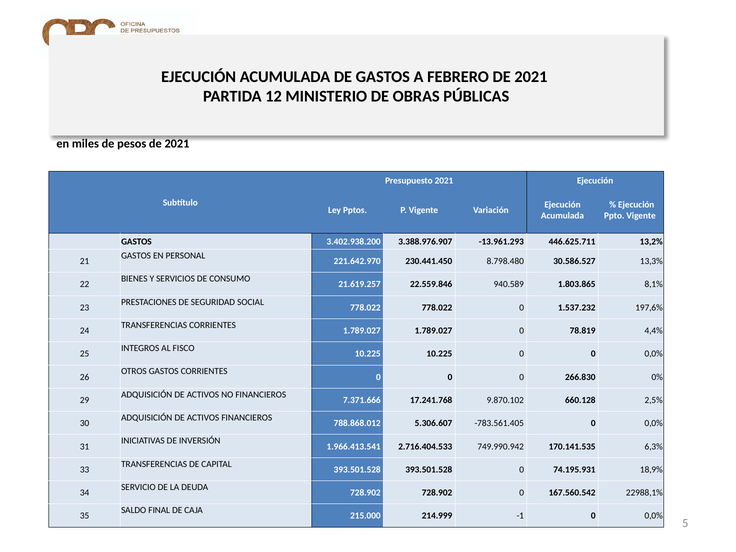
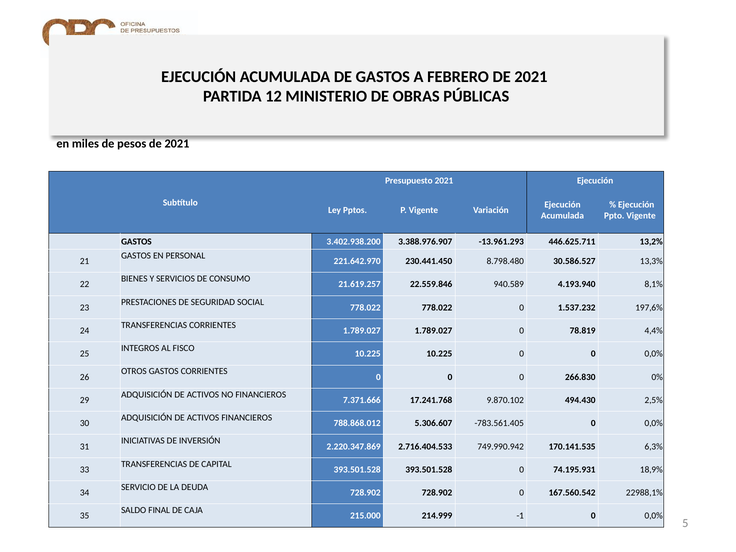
1.803.865: 1.803.865 -> 4.193.940
660.128: 660.128 -> 494.430
1.966.413.541: 1.966.413.541 -> 2.220.347.869
